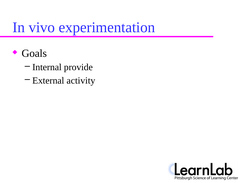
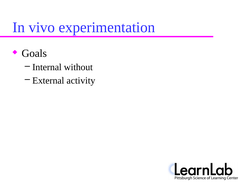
provide: provide -> without
